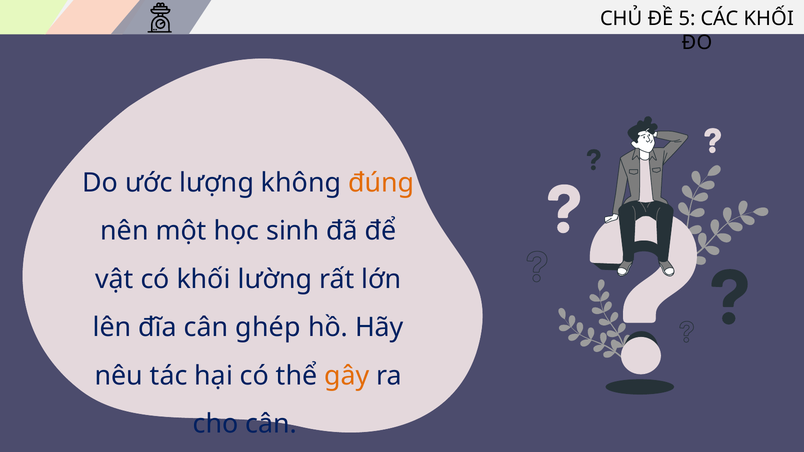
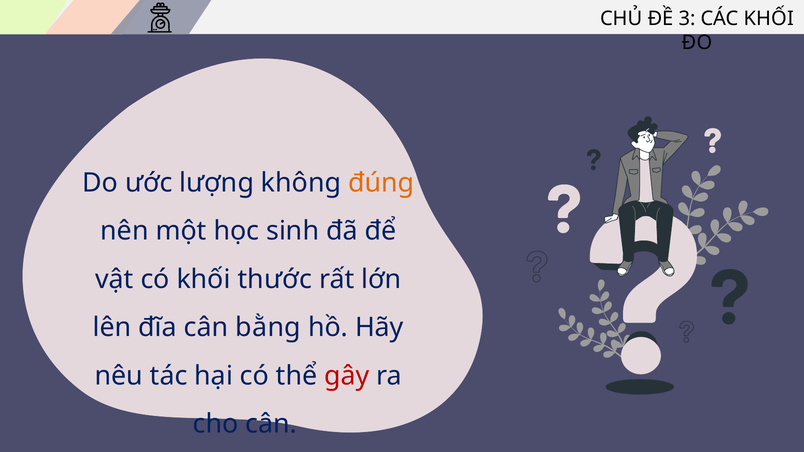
5: 5 -> 3
lường: lường -> thước
ghép: ghép -> bằng
gây colour: orange -> red
